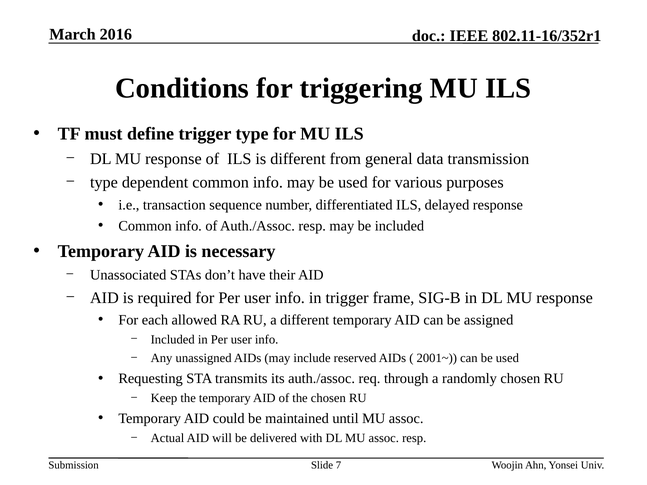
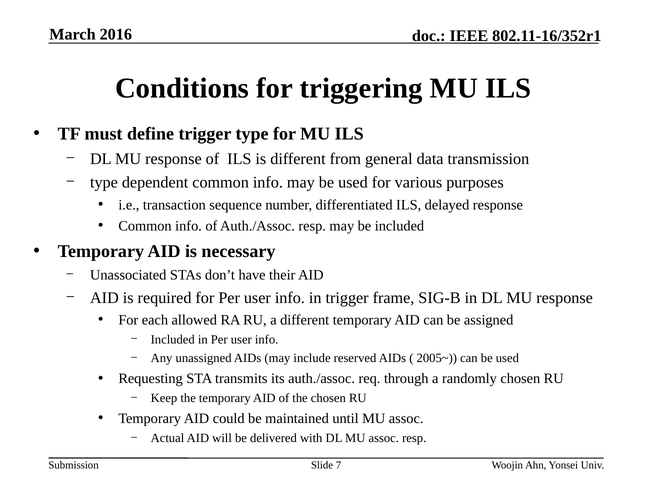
2001~: 2001~ -> 2005~
